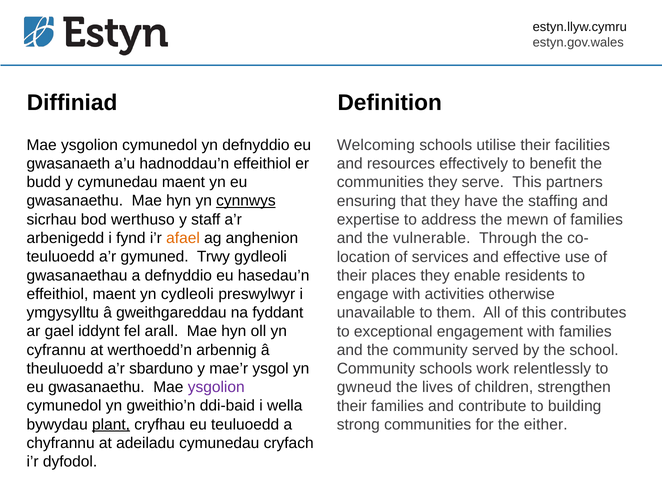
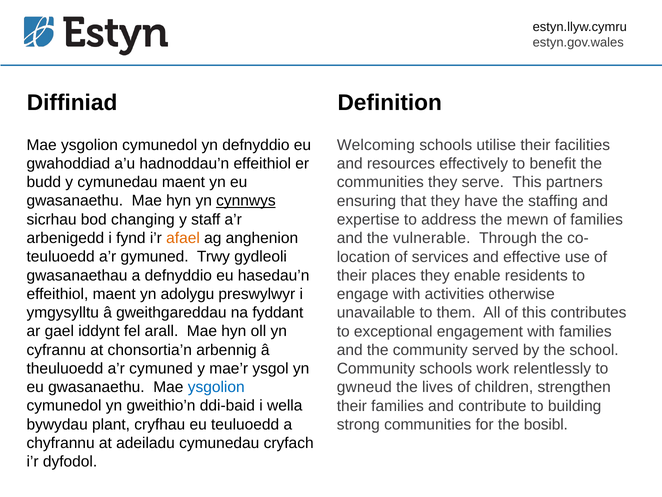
gwasanaeth: gwasanaeth -> gwahoddiad
werthuso: werthuso -> changing
cydleoli: cydleoli -> adolygu
werthoedd’n: werthoedd’n -> chonsortia’n
sbarduno: sbarduno -> cymuned
ysgolion at (216, 387) colour: purple -> blue
plant underline: present -> none
either: either -> bosibl
